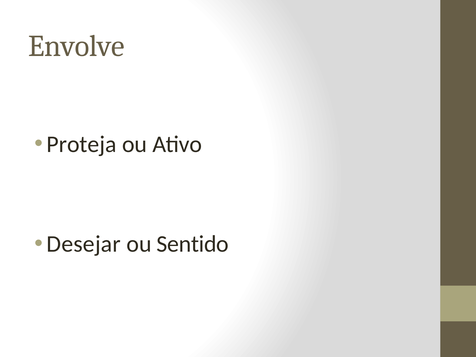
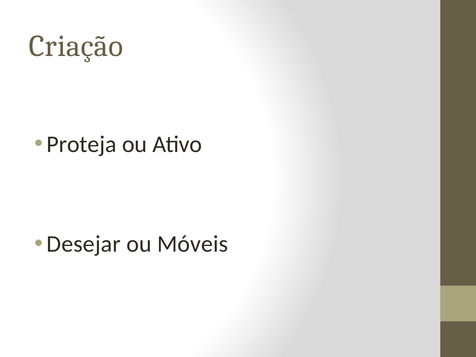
Envolve: Envolve -> Criação
Sentido: Sentido -> Móveis
